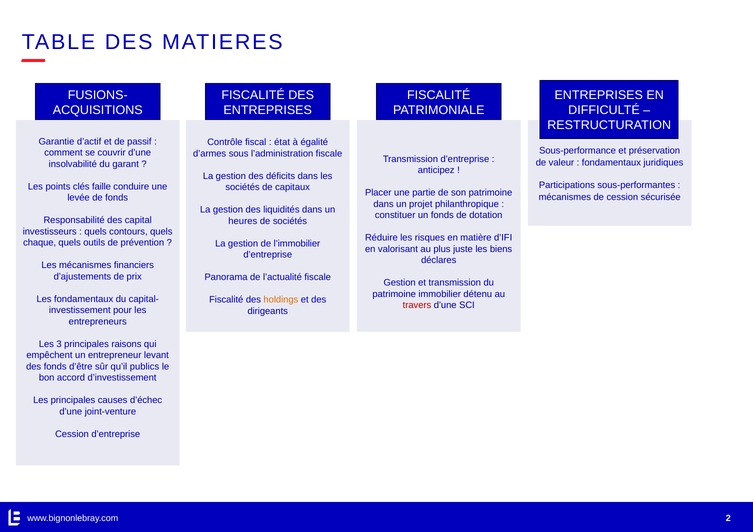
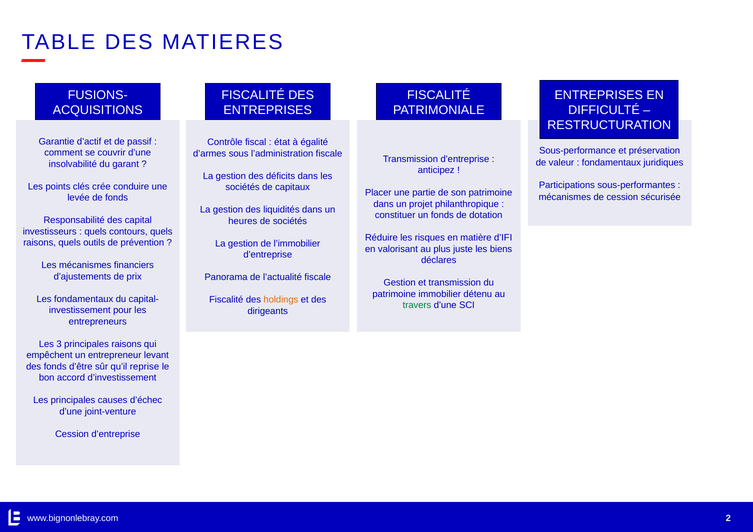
faille: faille -> crée
chaque at (40, 243): chaque -> raisons
travers colour: red -> green
publics: publics -> reprise
